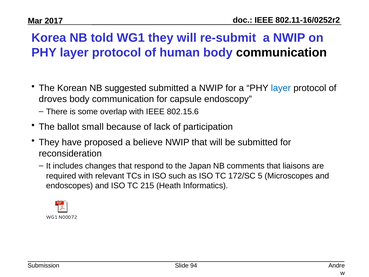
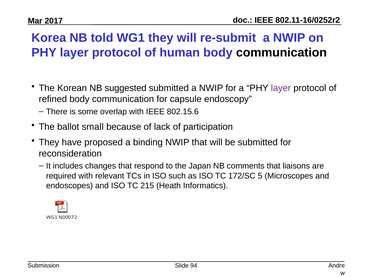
layer at (281, 88) colour: blue -> purple
droves: droves -> refined
believe: believe -> binding
